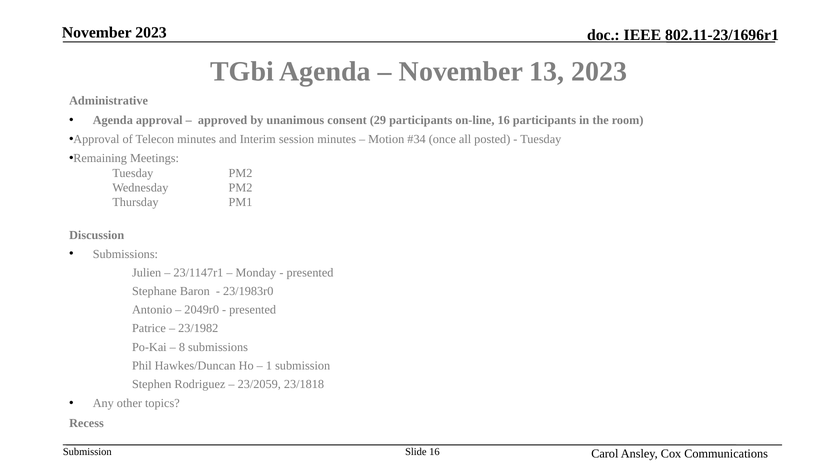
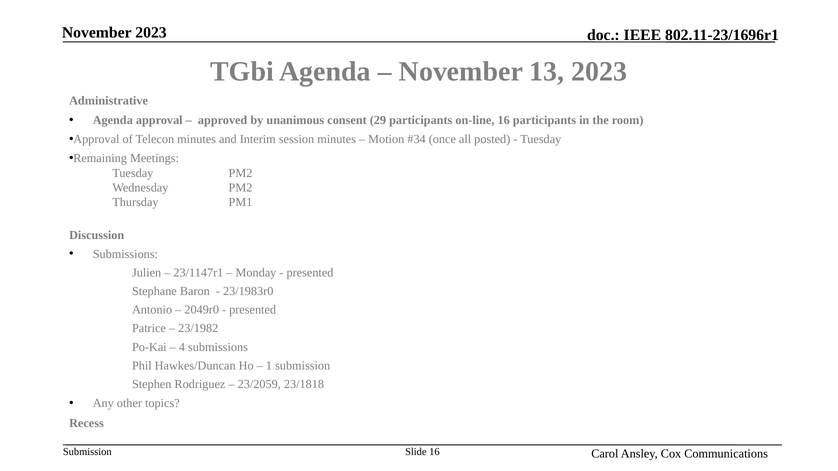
8: 8 -> 4
